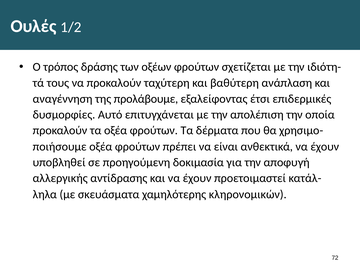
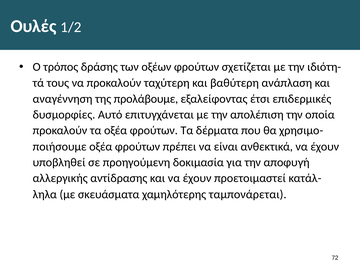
κληρονομικών: κληρονομικών -> ταμπονάρεται
